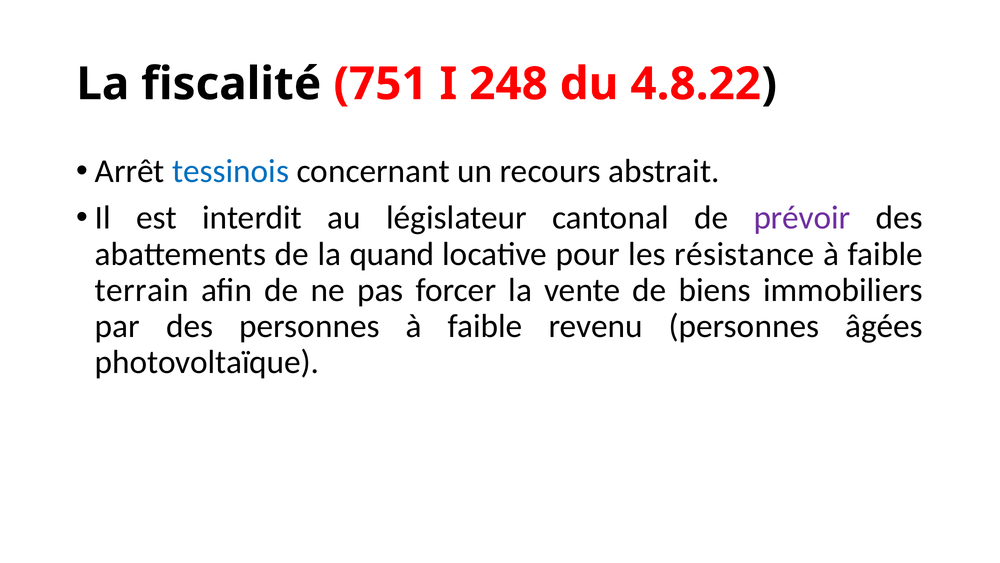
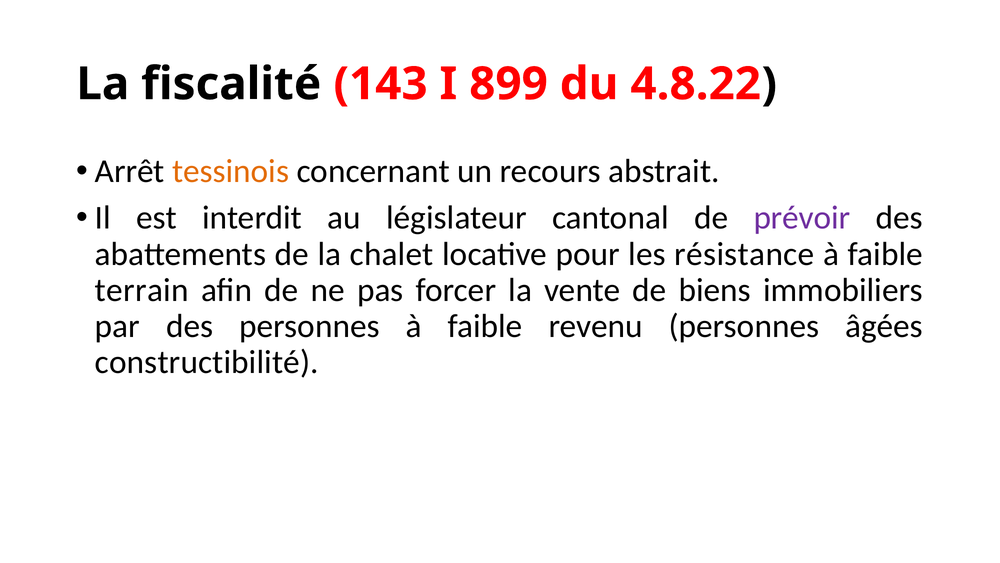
751: 751 -> 143
248: 248 -> 899
tessinois colour: blue -> orange
quand: quand -> chalet
photovoltaïque: photovoltaïque -> constructibilité
